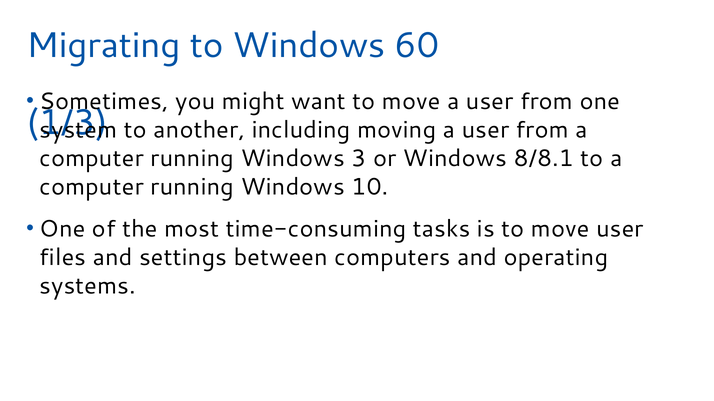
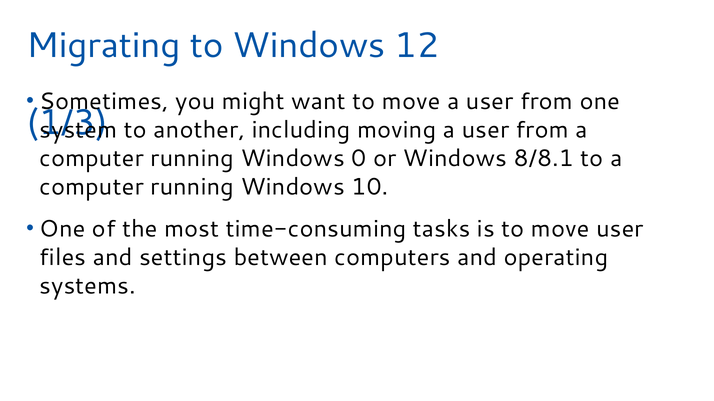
60: 60 -> 12
3: 3 -> 0
